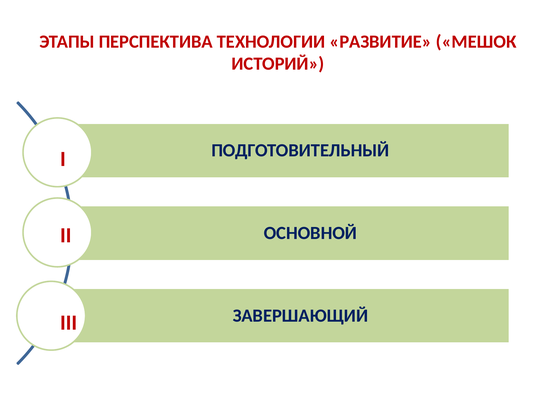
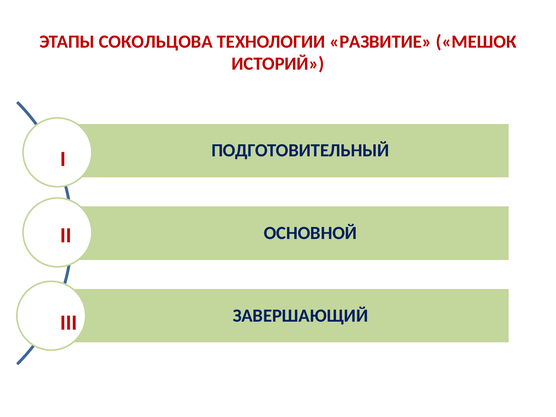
ПЕРСПЕКТИВА: ПЕРСПЕКТИВА -> СОКОЛЬЦОВА
